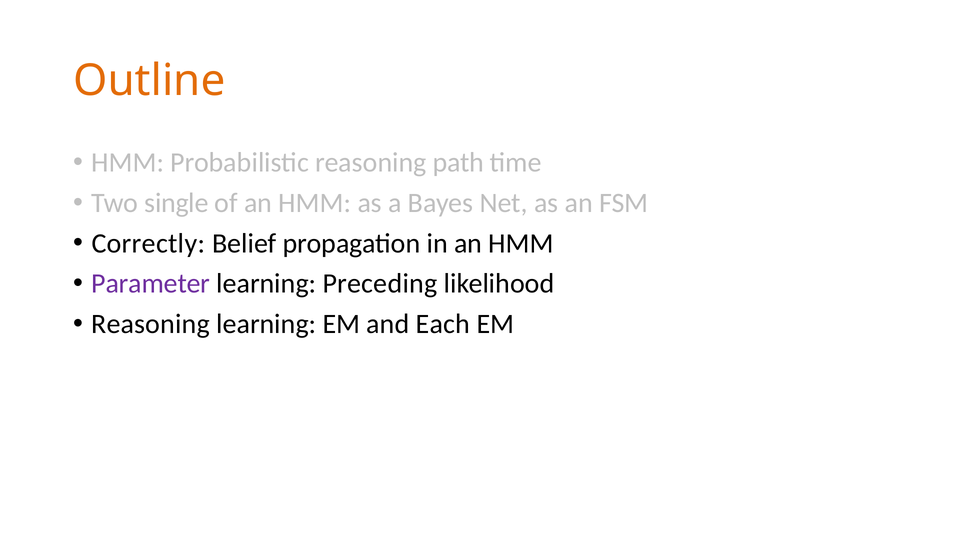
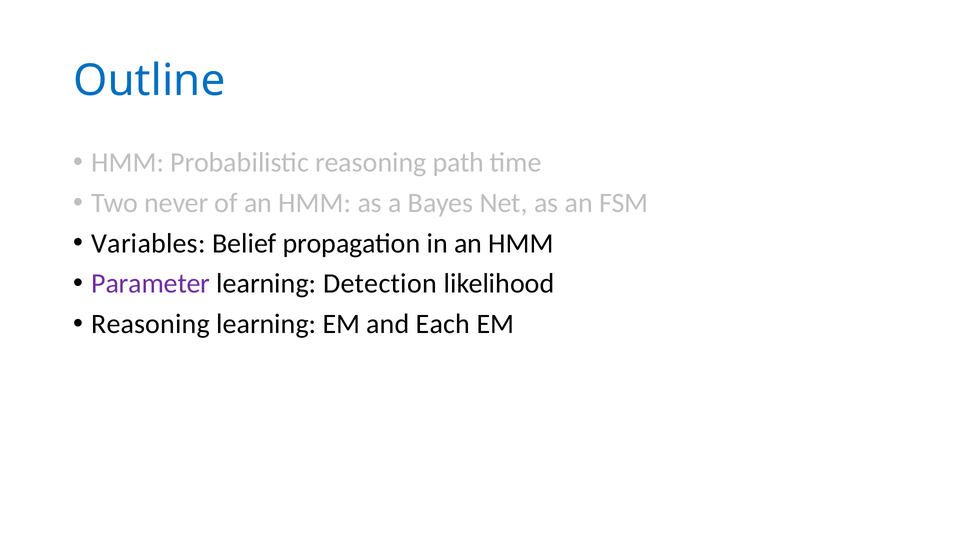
Outline colour: orange -> blue
single: single -> never
Correctly: Correctly -> Variables
Preceding: Preceding -> Detection
